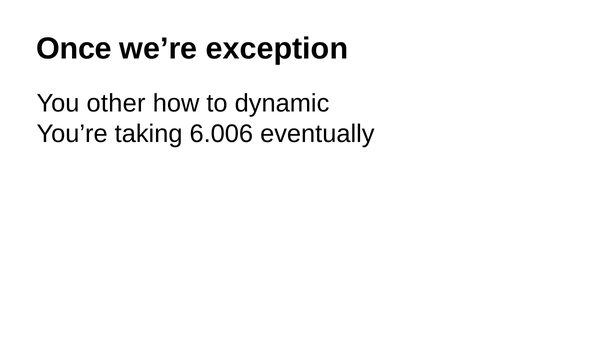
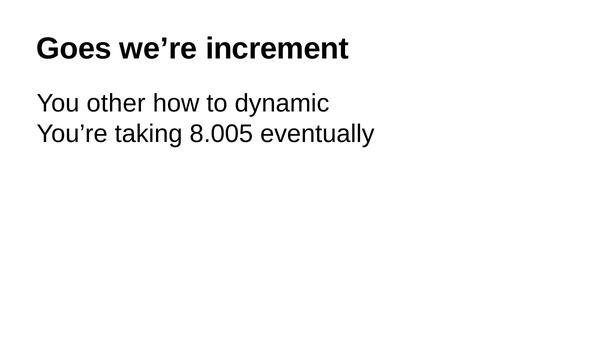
Once: Once -> Goes
exception: exception -> increment
6.006: 6.006 -> 8.005
